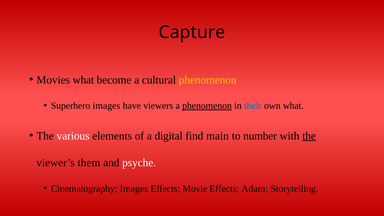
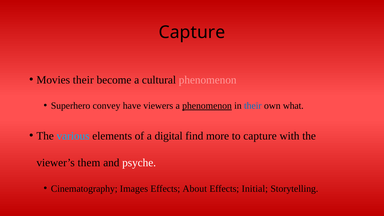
Movies what: what -> their
phenomenon at (208, 80) colour: yellow -> pink
Superhero images: images -> convey
various colour: white -> light blue
main: main -> more
to number: number -> capture
the at (309, 136) underline: present -> none
Movie: Movie -> About
Adam: Adam -> Initial
